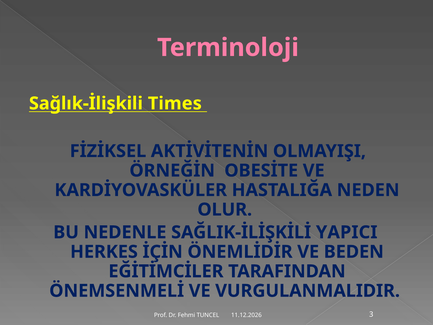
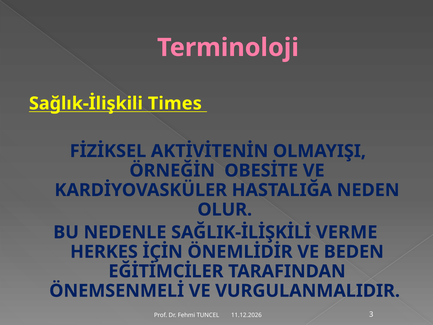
YAPICI: YAPICI -> VERME
